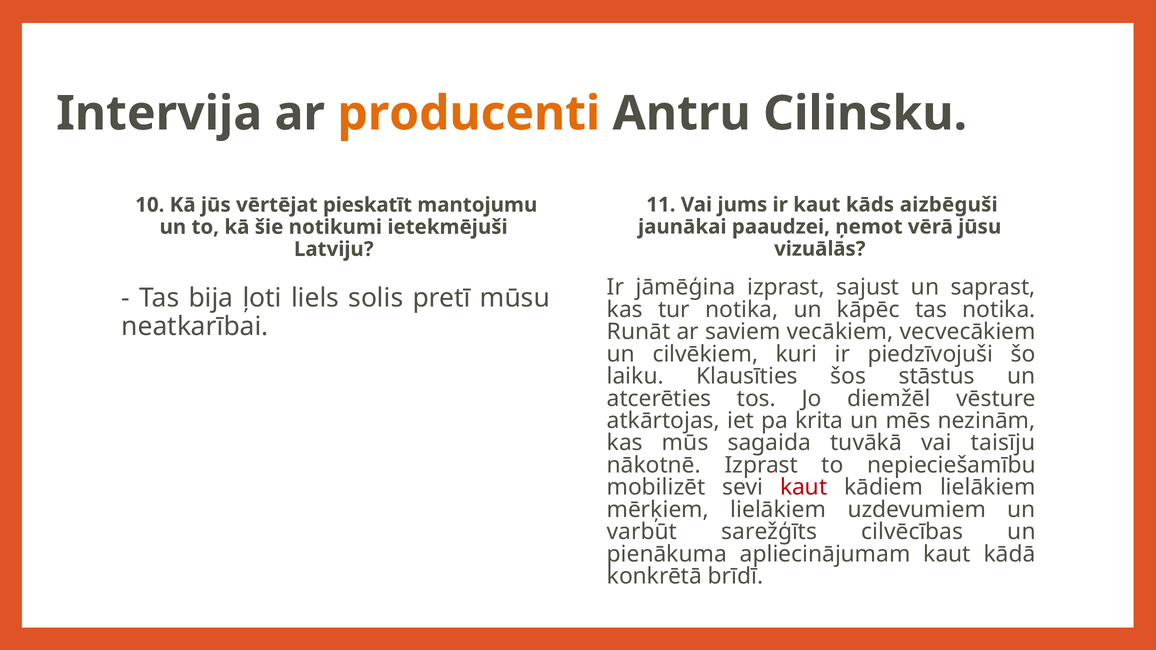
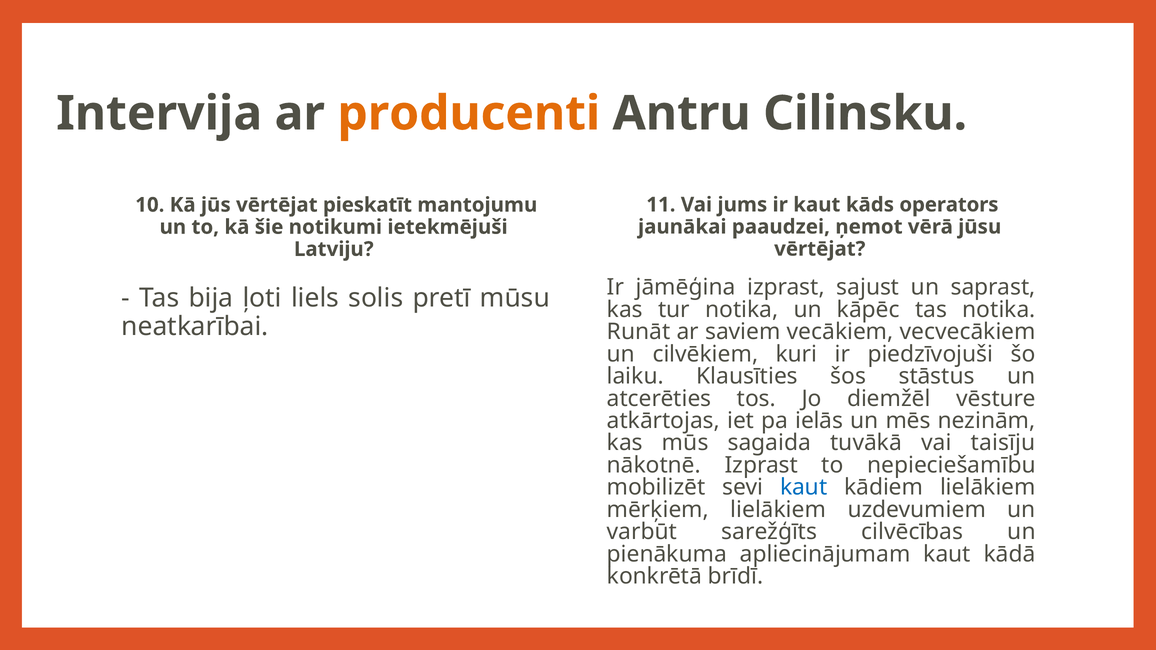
aizbēguši: aizbēguši -> operators
vizuālās at (820, 249): vizuālās -> vērtējat
krita: krita -> ielās
kaut at (804, 488) colour: red -> blue
